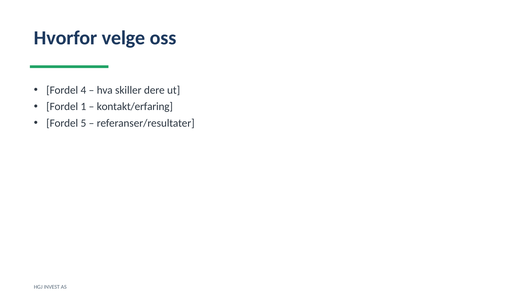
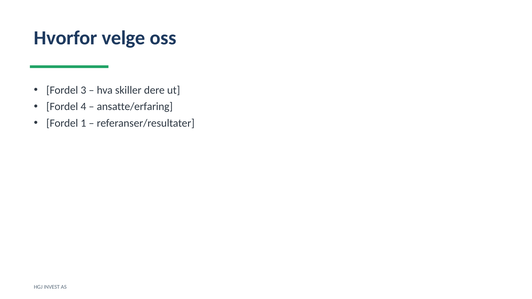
4: 4 -> 3
1: 1 -> 4
kontakt/erfaring: kontakt/erfaring -> ansatte/erfaring
5: 5 -> 1
